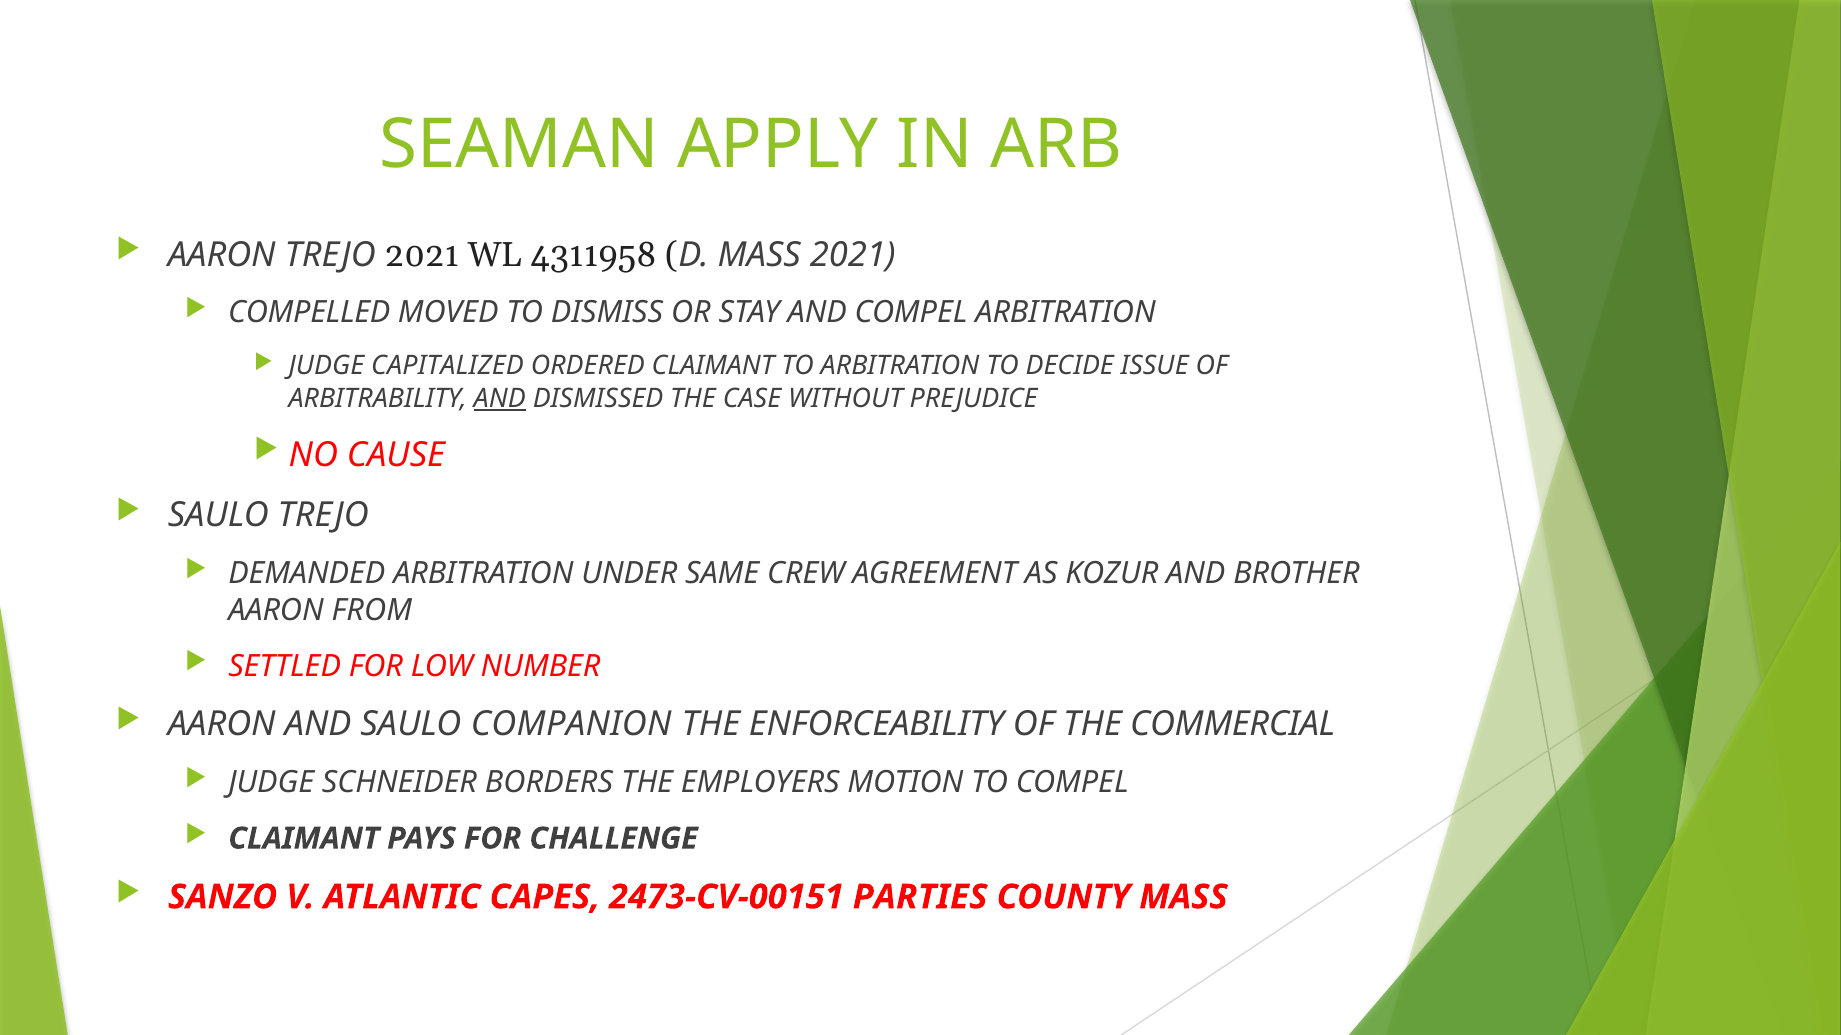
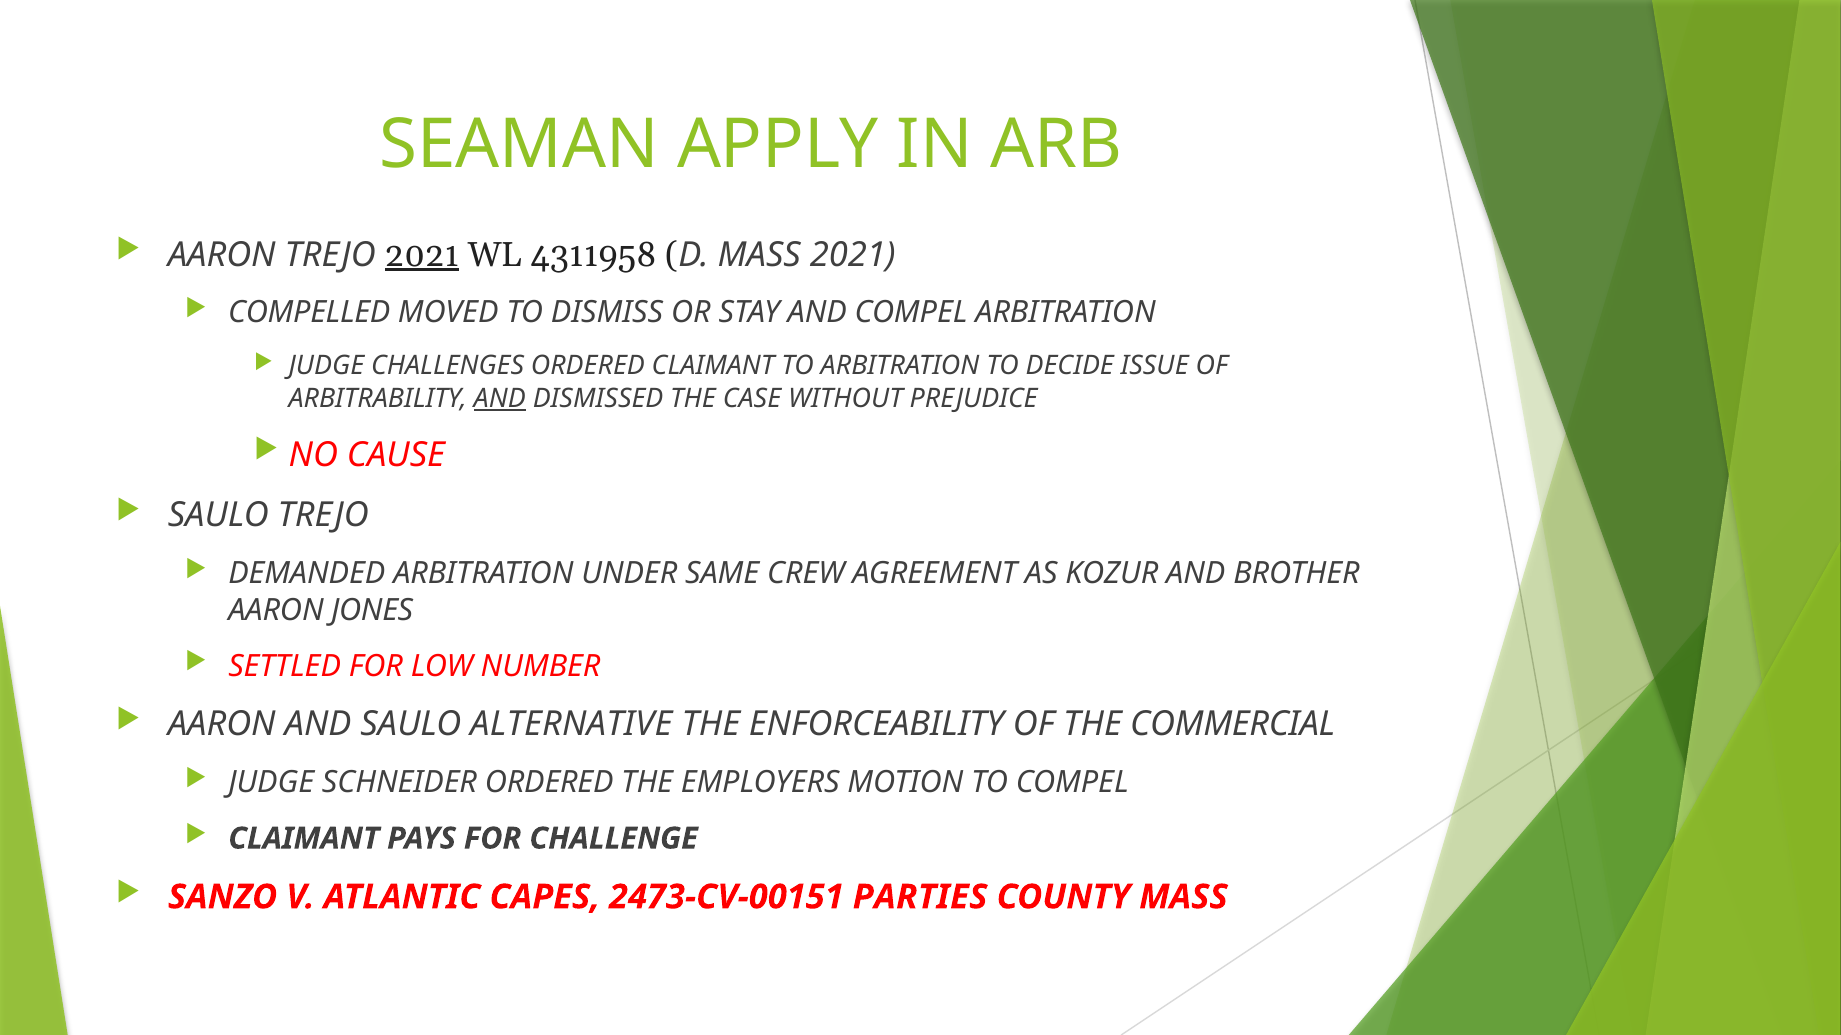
2021 at (422, 255) underline: none -> present
CAPITALIZED: CAPITALIZED -> CHALLENGES
FROM: FROM -> JONES
COMPANION: COMPANION -> ALTERNATIVE
SCHNEIDER BORDERS: BORDERS -> ORDERED
